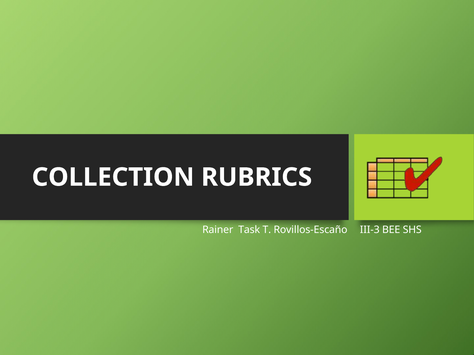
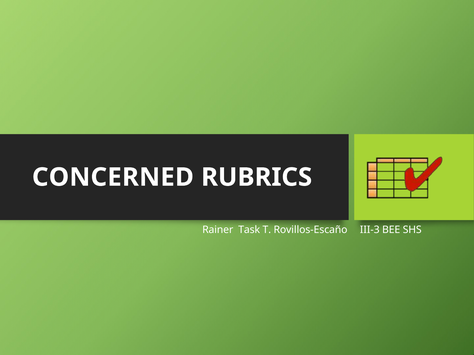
COLLECTION: COLLECTION -> CONCERNED
